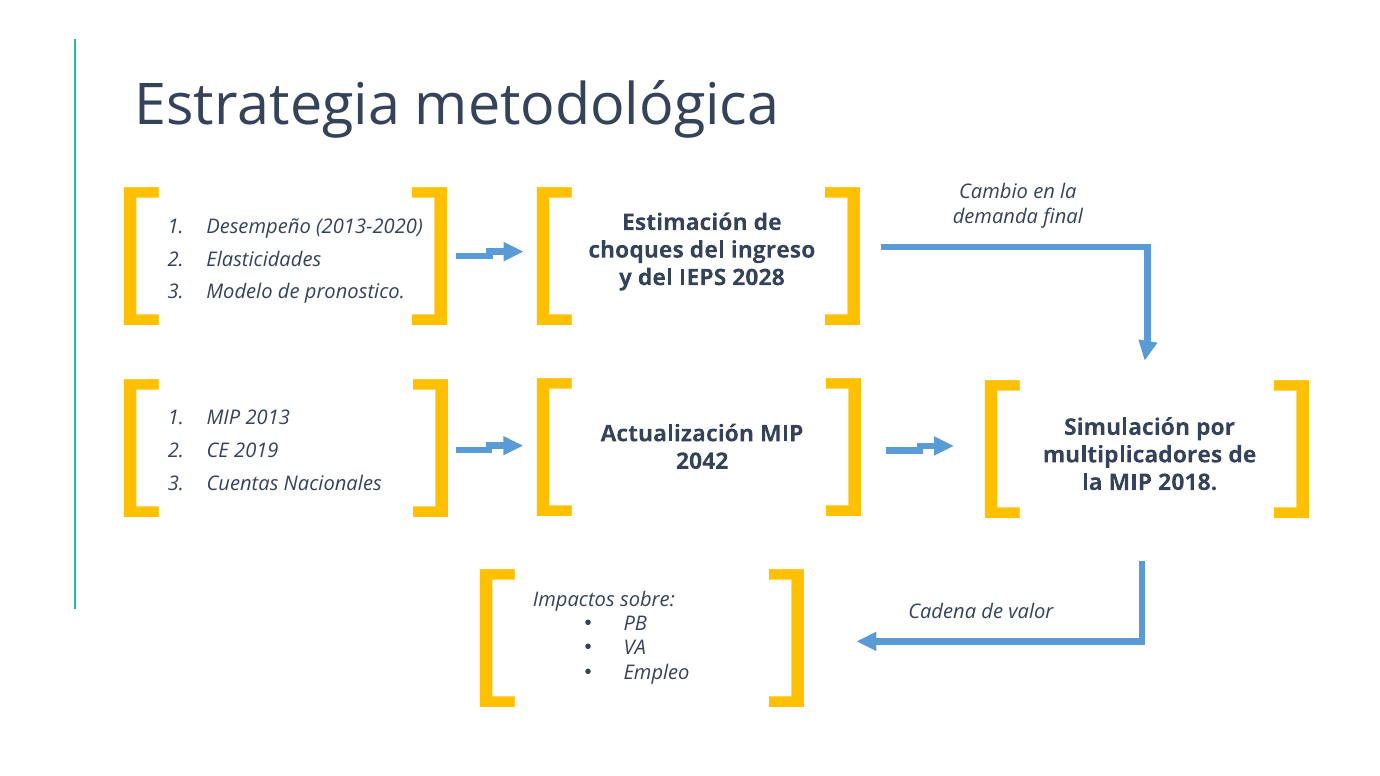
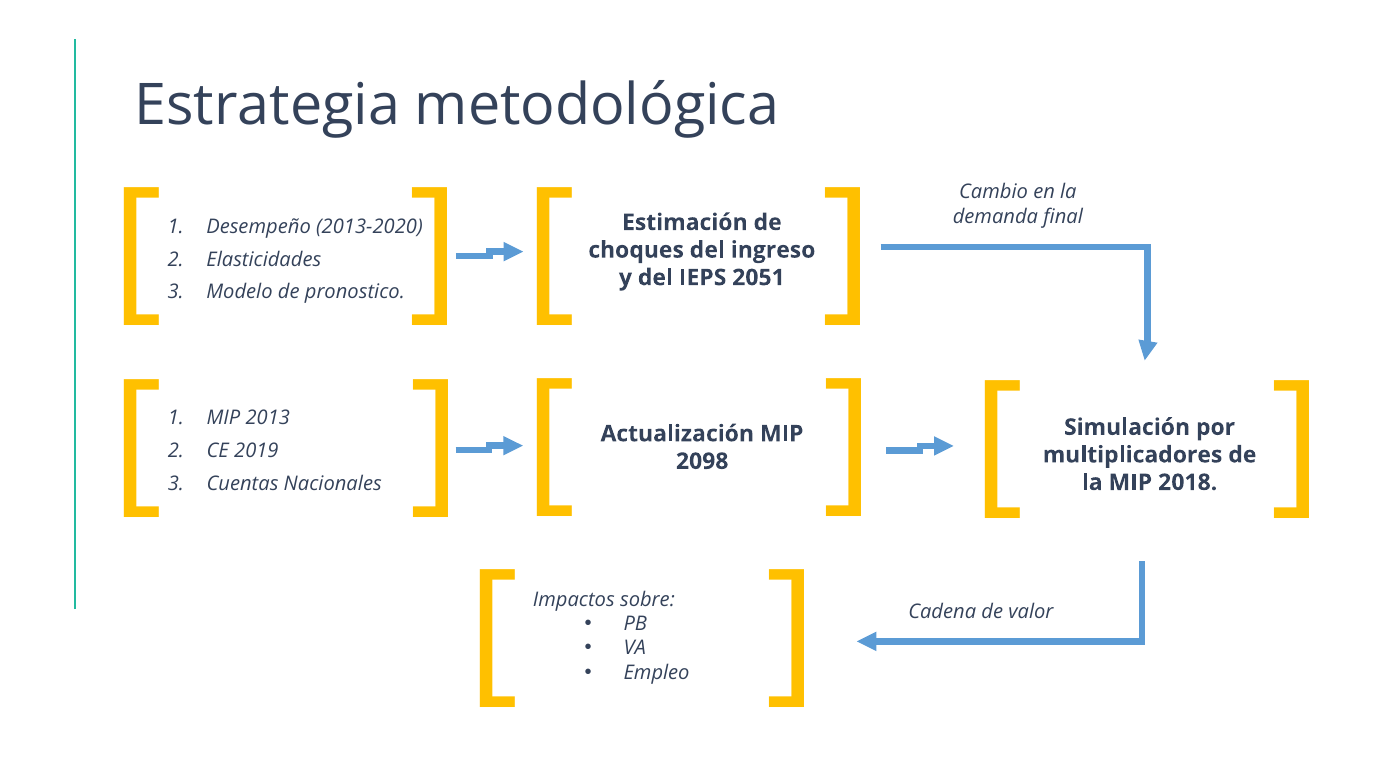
2028: 2028 -> 2051
2042: 2042 -> 2098
